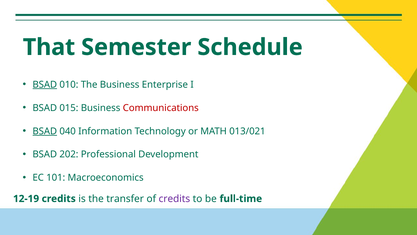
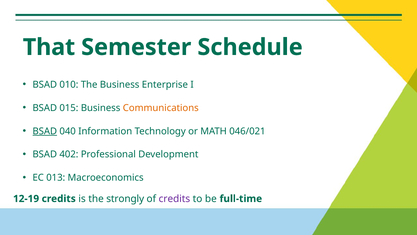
BSAD at (45, 84) underline: present -> none
Communications colour: red -> orange
013/021: 013/021 -> 046/021
202: 202 -> 402
101: 101 -> 013
transfer: transfer -> strongly
